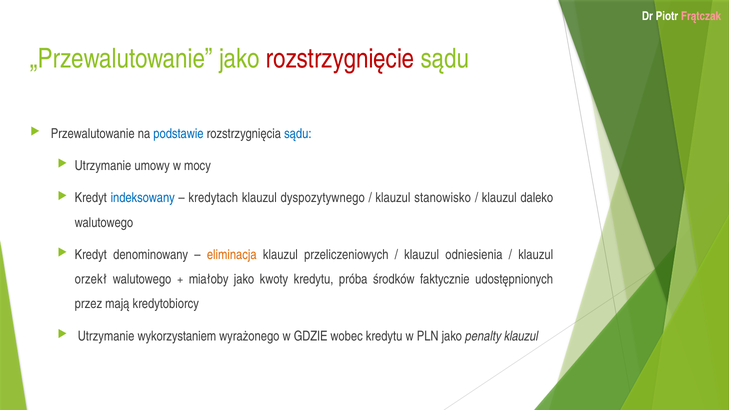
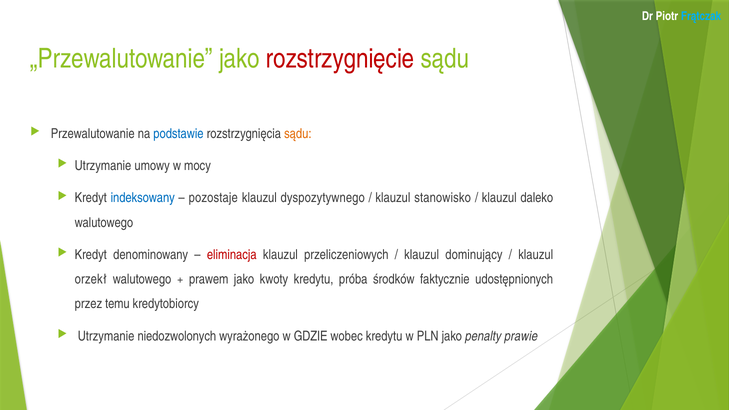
Frątczak colour: pink -> light blue
sądu at (298, 134) colour: blue -> orange
kredytach: kredytach -> pozostaje
eliminacja colour: orange -> red
odniesienia: odniesienia -> dominujący
miałoby: miałoby -> prawem
mają: mają -> temu
wykorzystaniem: wykorzystaniem -> niedozwolonych
penalty klauzul: klauzul -> prawie
